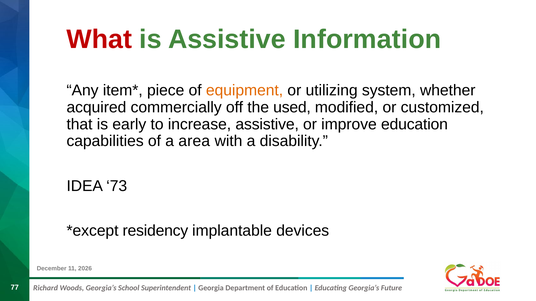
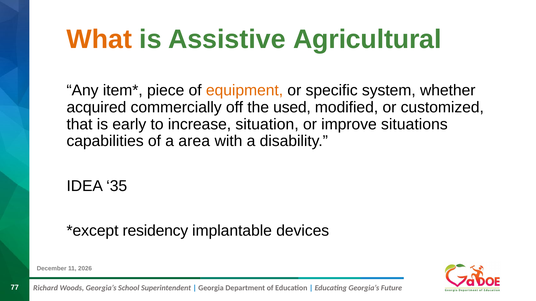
What colour: red -> orange
Information: Information -> Agricultural
utilizing: utilizing -> specific
increase assistive: assistive -> situation
improve education: education -> situations
73: 73 -> 35
